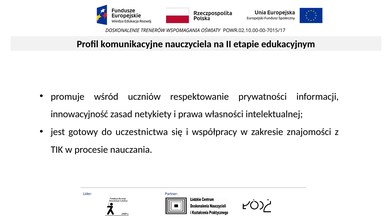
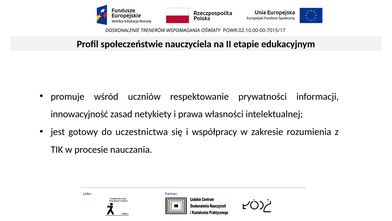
komunikacyjne: komunikacyjne -> społeczeństwie
znajomości: znajomości -> rozumienia
